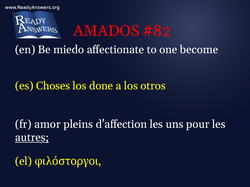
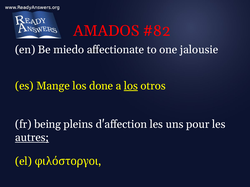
become: become -> jalousie
Choses: Choses -> Mange
los at (131, 86) underline: none -> present
amor: amor -> being
